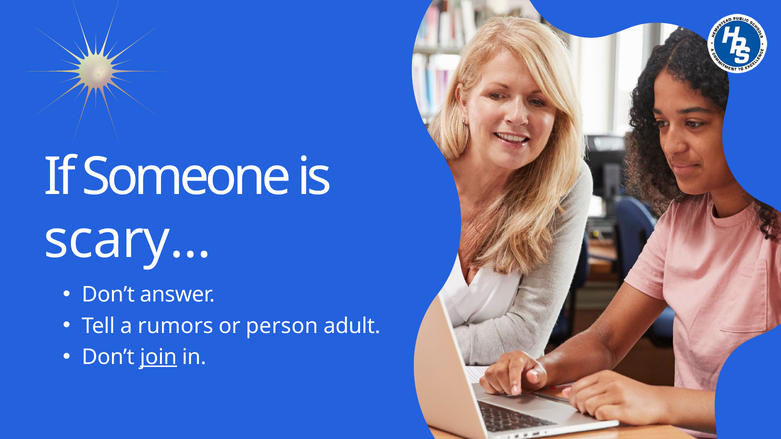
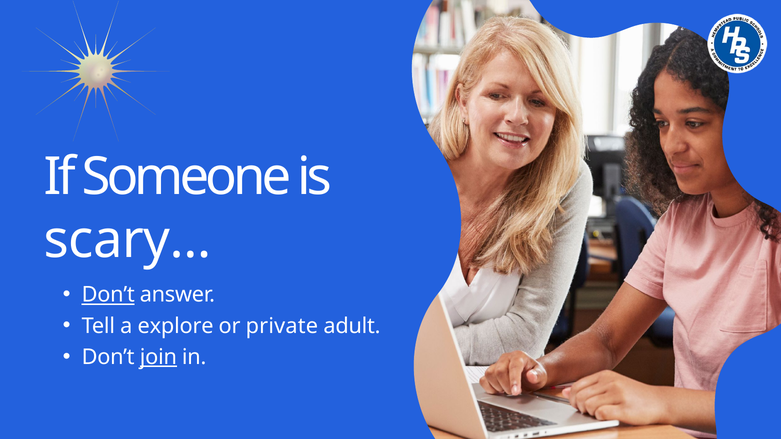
Don’t at (108, 295) underline: none -> present
rumors: rumors -> explore
person: person -> private
